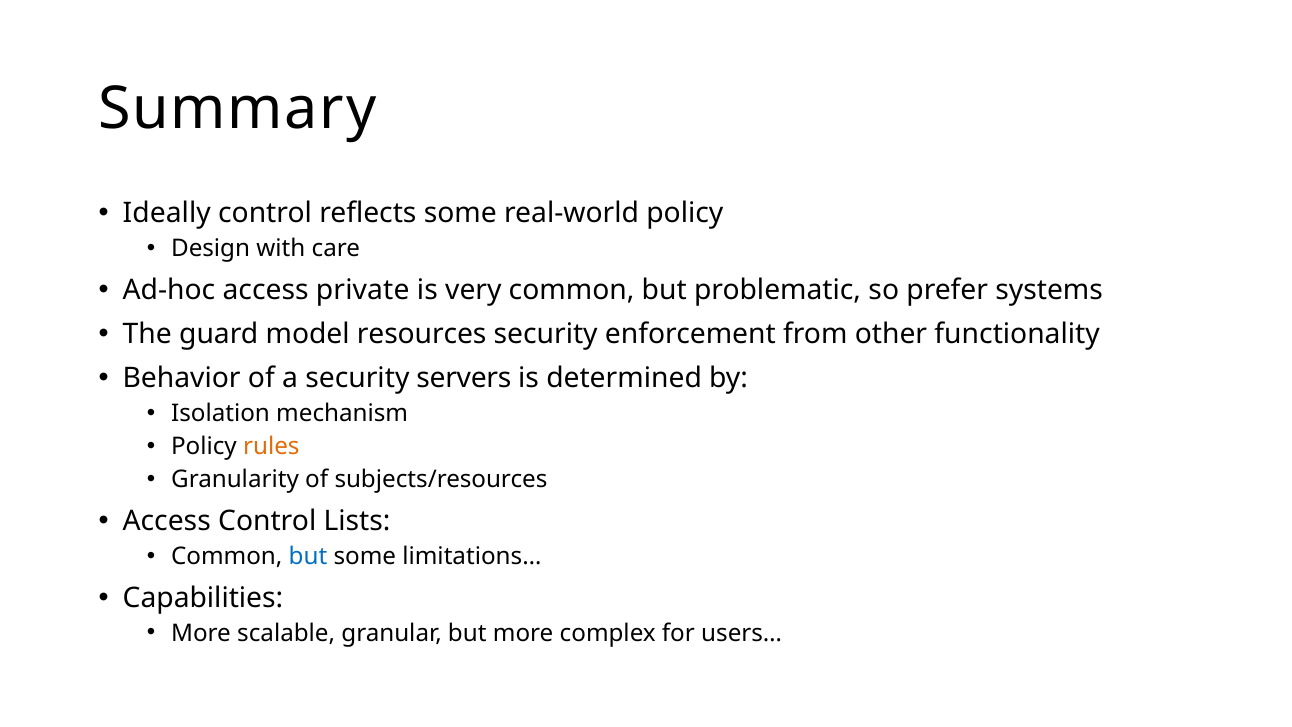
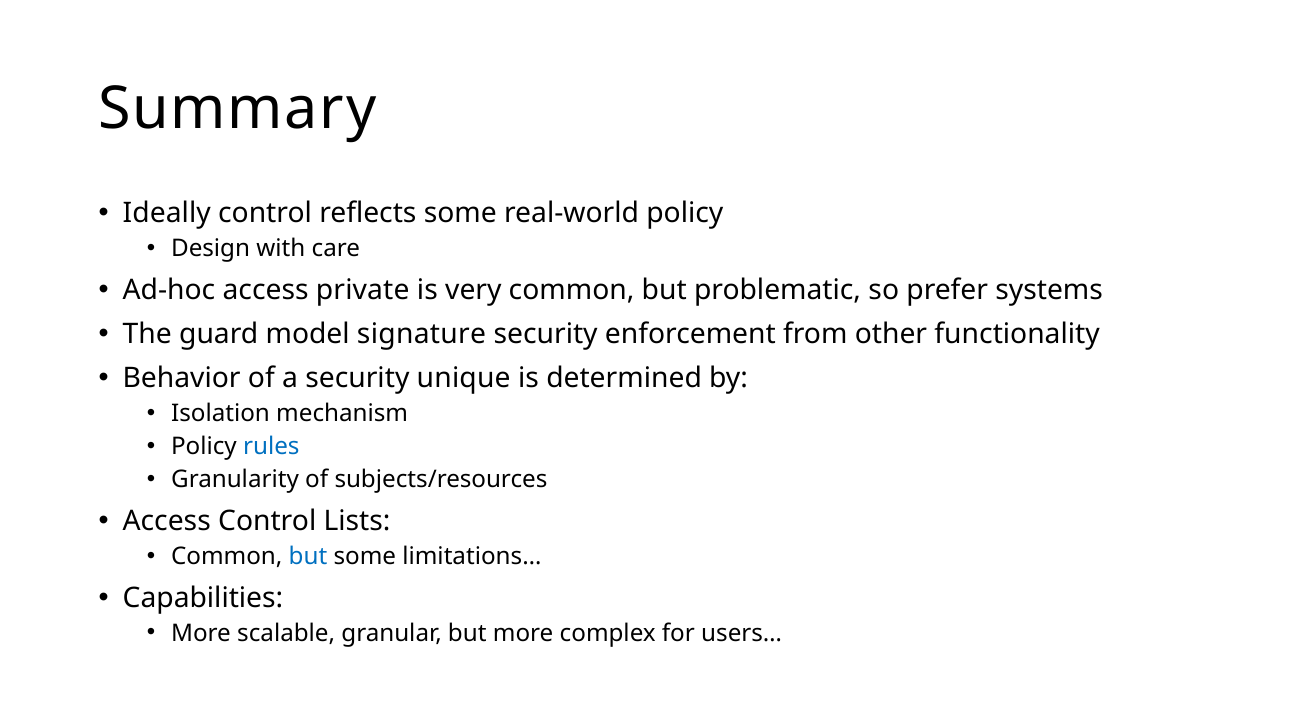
resources: resources -> signature
servers: servers -> unique
rules colour: orange -> blue
